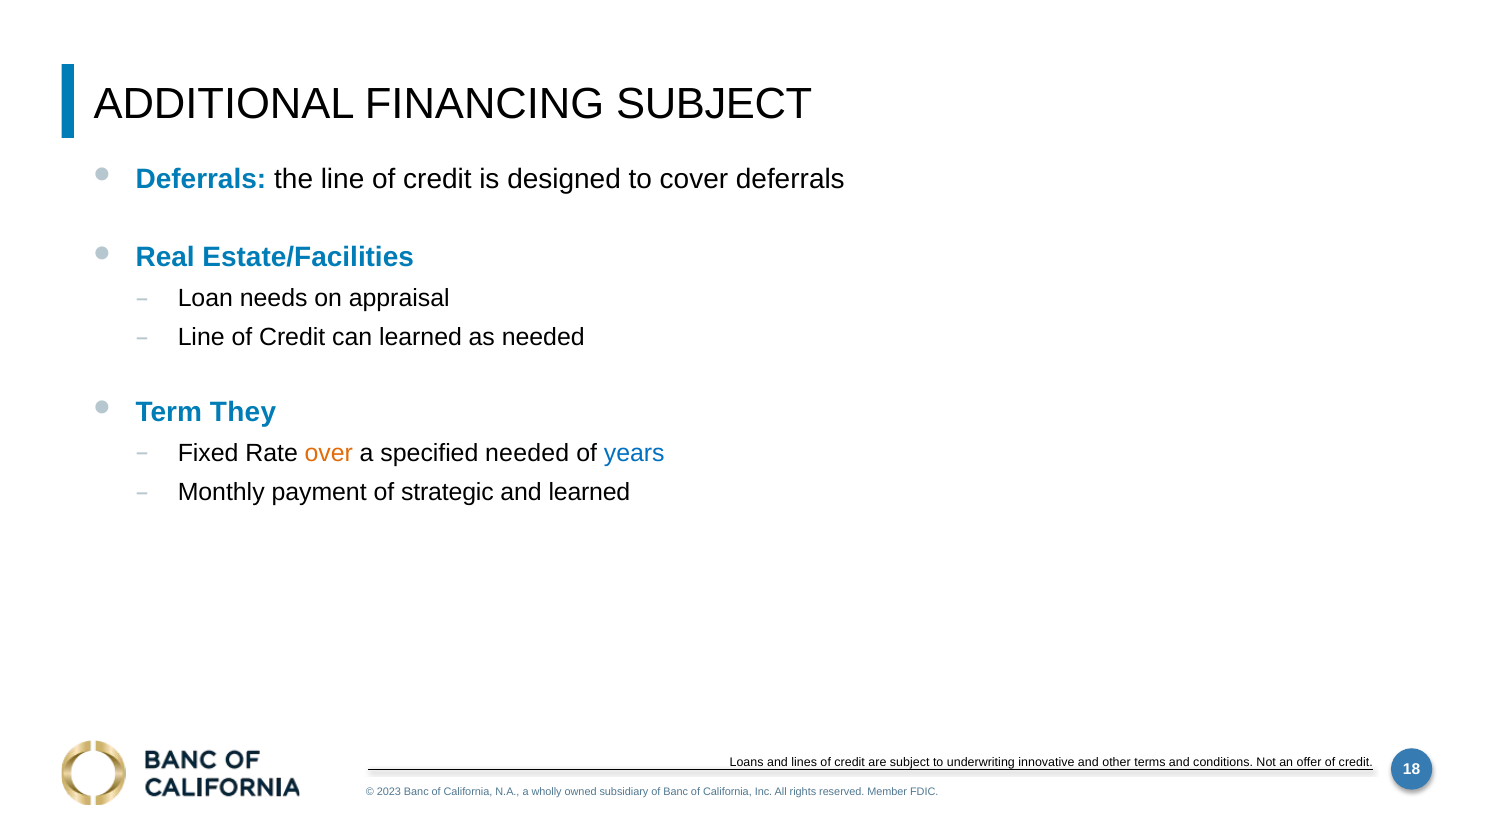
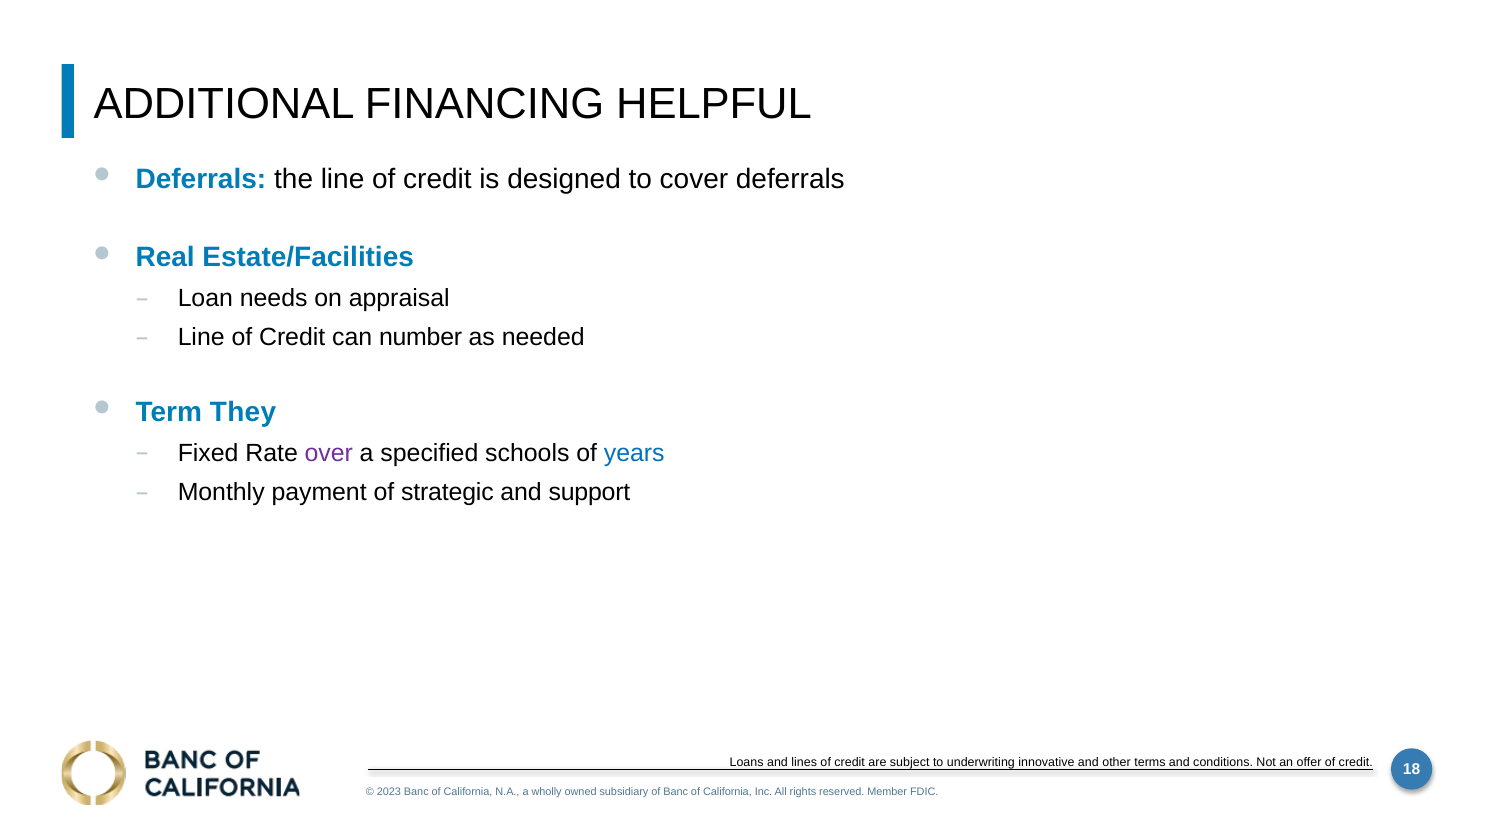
FINANCING SUBJECT: SUBJECT -> HELPFUL
can learned: learned -> number
over colour: orange -> purple
specified needed: needed -> schools
and learned: learned -> support
